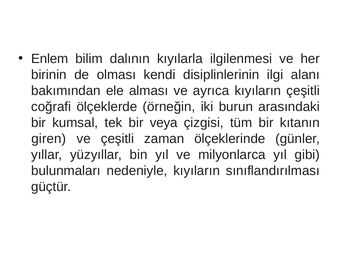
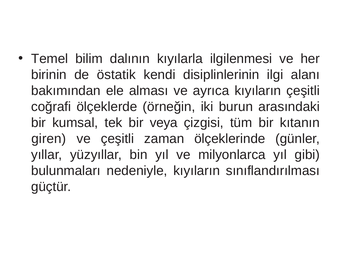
Enlem: Enlem -> Temel
olması: olması -> östatik
